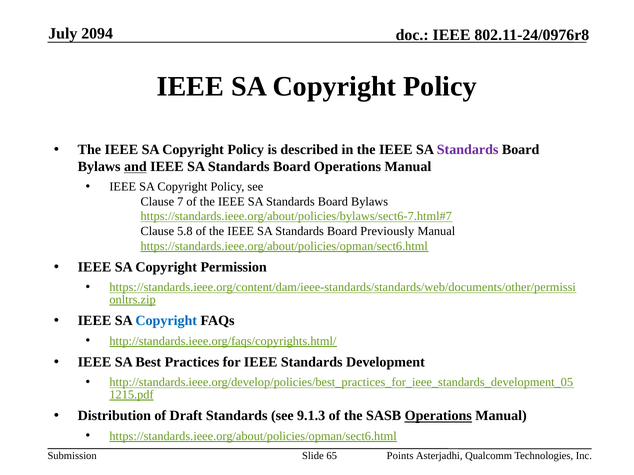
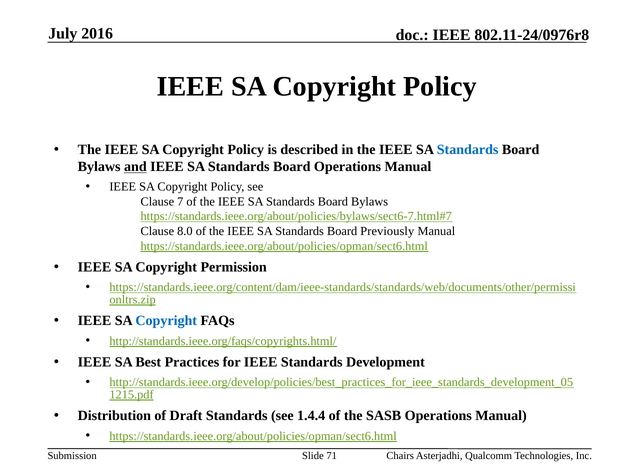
2094: 2094 -> 2016
Standards at (468, 150) colour: purple -> blue
5.8: 5.8 -> 8.0
9.1.3: 9.1.3 -> 1.4.4
Operations at (438, 416) underline: present -> none
65: 65 -> 71
Points: Points -> Chairs
